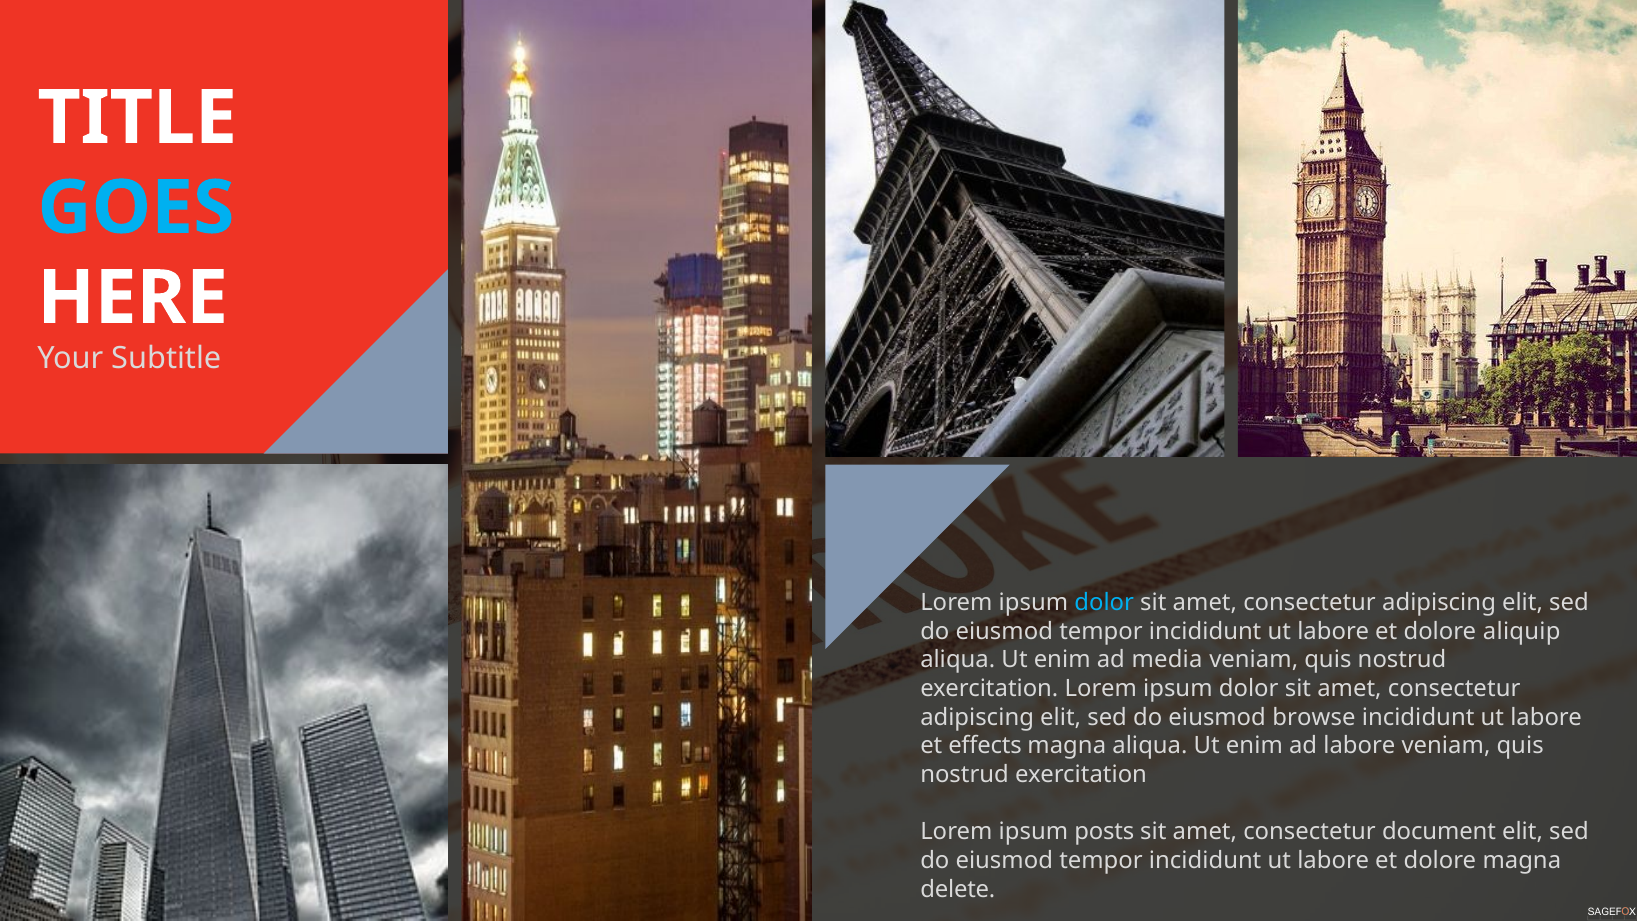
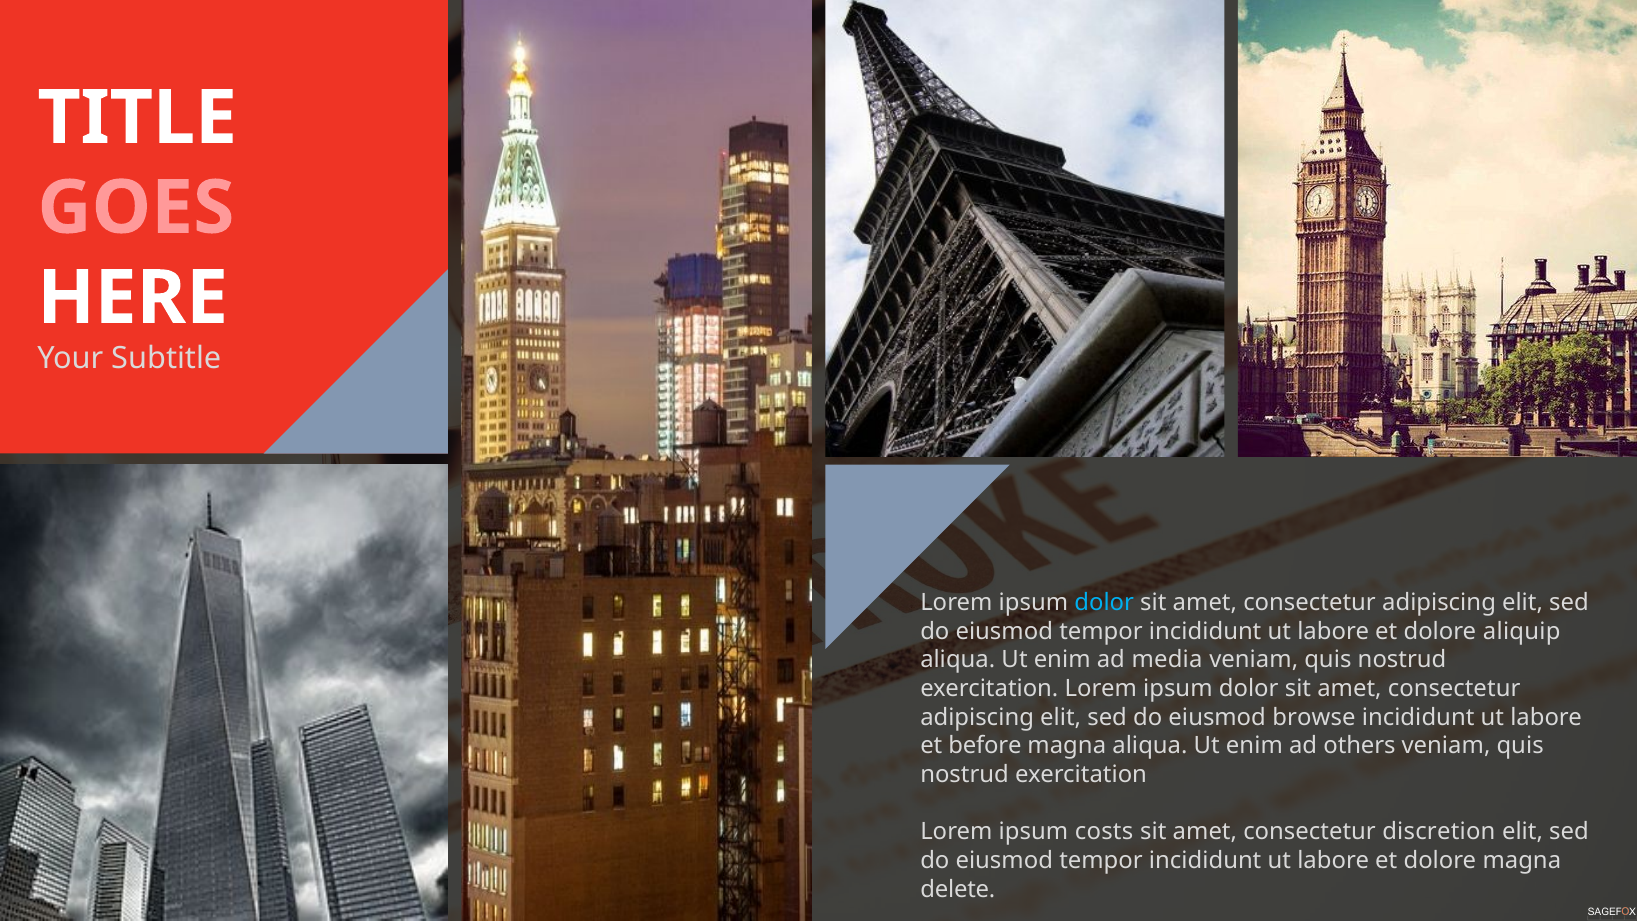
GOES colour: light blue -> pink
effects: effects -> before
ad labore: labore -> others
posts: posts -> costs
document: document -> discretion
